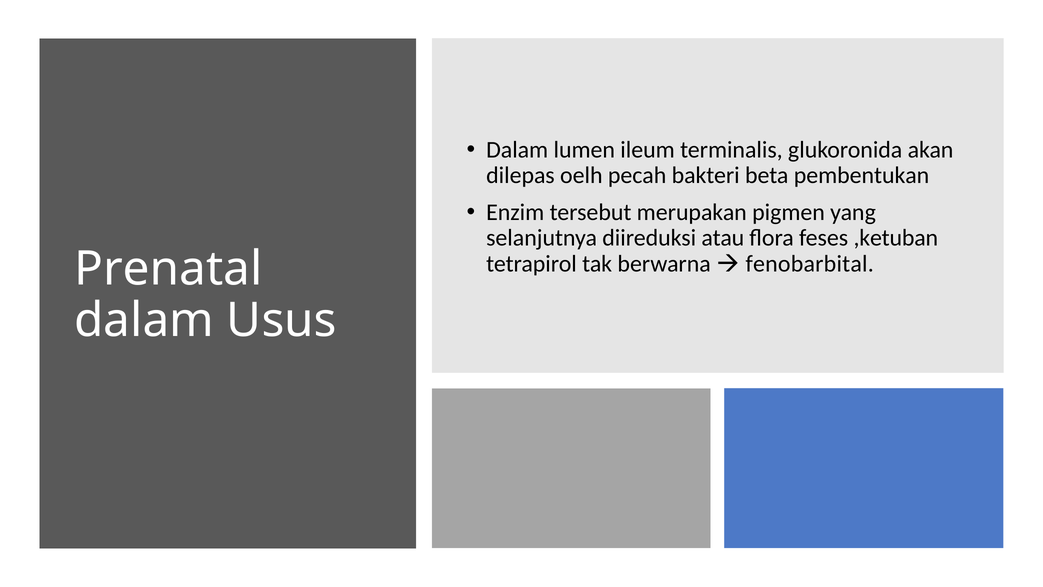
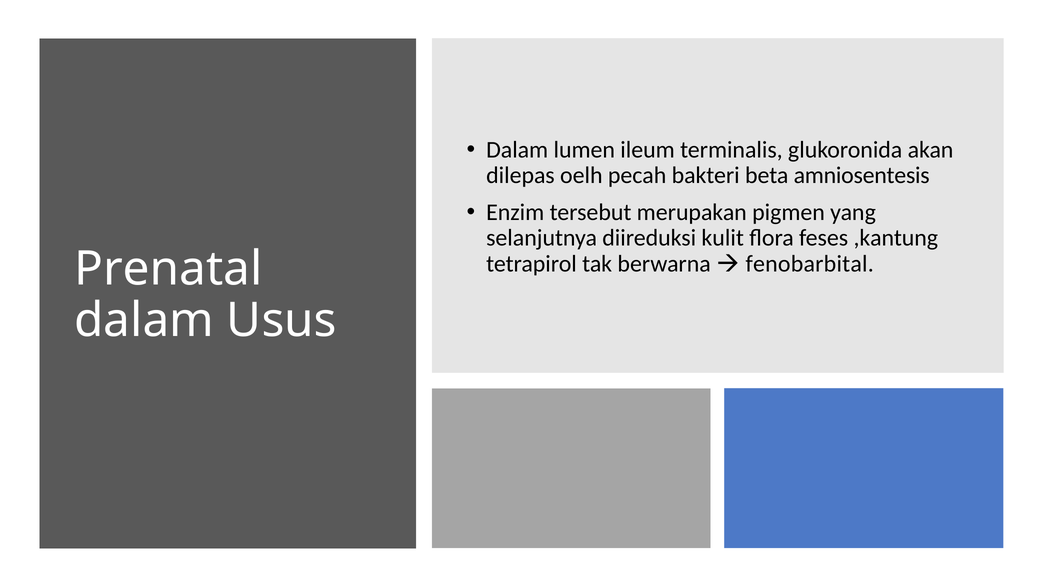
pembentukan: pembentukan -> amniosentesis
atau: atau -> kulit
,ketuban: ,ketuban -> ,kantung
